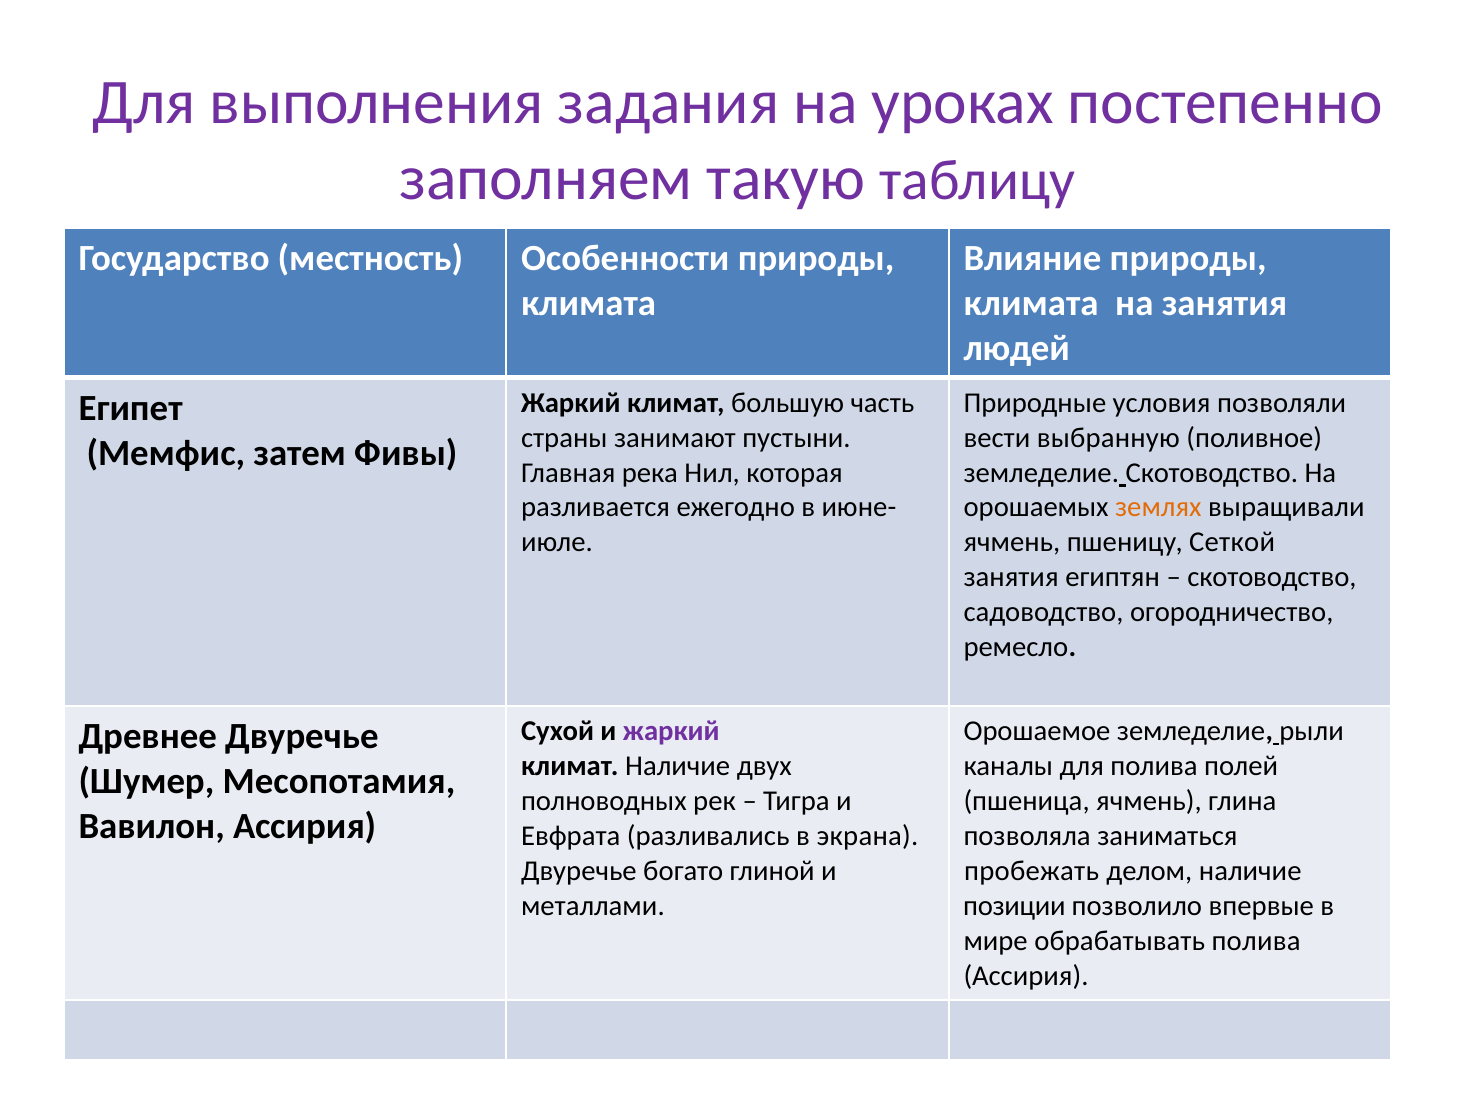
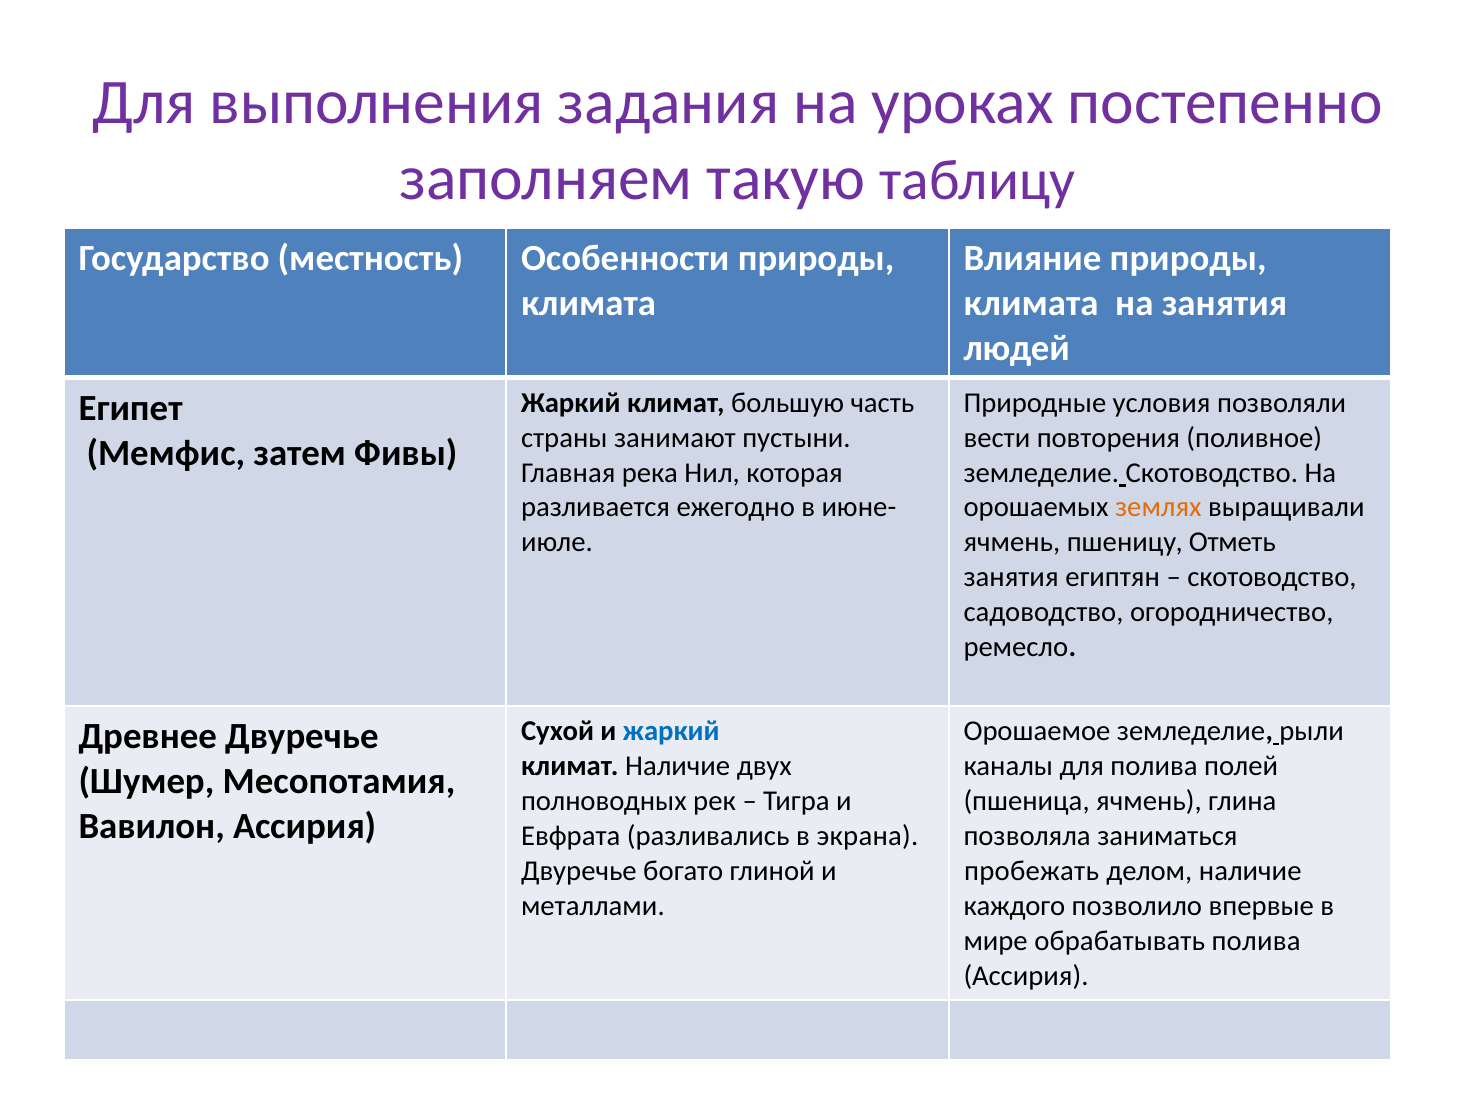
выбранную: выбранную -> повторения
Сеткой: Сеткой -> Отметь
жаркий at (671, 732) colour: purple -> blue
позиции: позиции -> каждого
